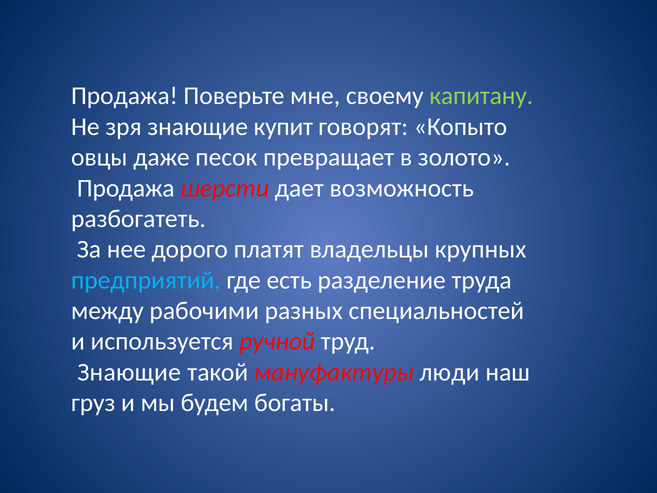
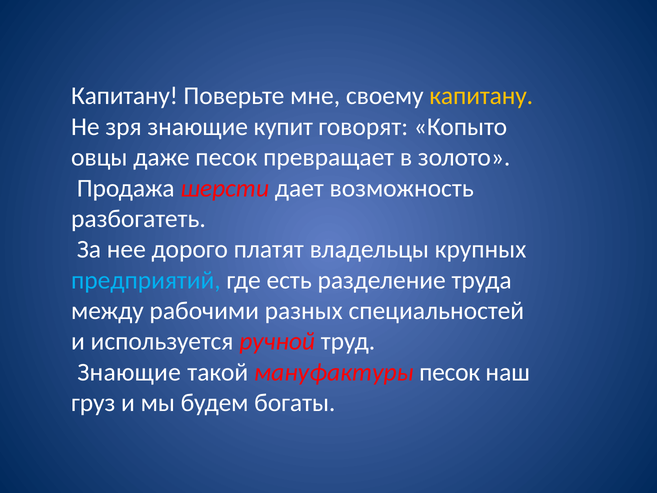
Продажа at (124, 96): Продажа -> Капитану
капитану at (481, 96) colour: light green -> yellow
мануфактуры люди: люди -> песок
